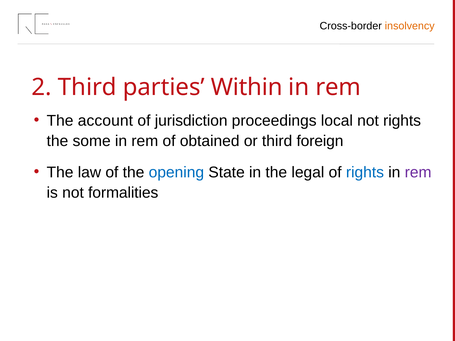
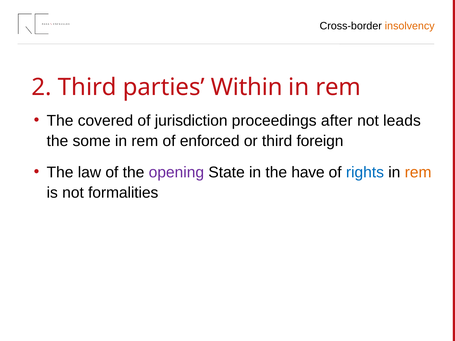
account: account -> covered
local: local -> after
not rights: rights -> leads
obtained: obtained -> enforced
opening colour: blue -> purple
legal: legal -> have
rem at (418, 172) colour: purple -> orange
